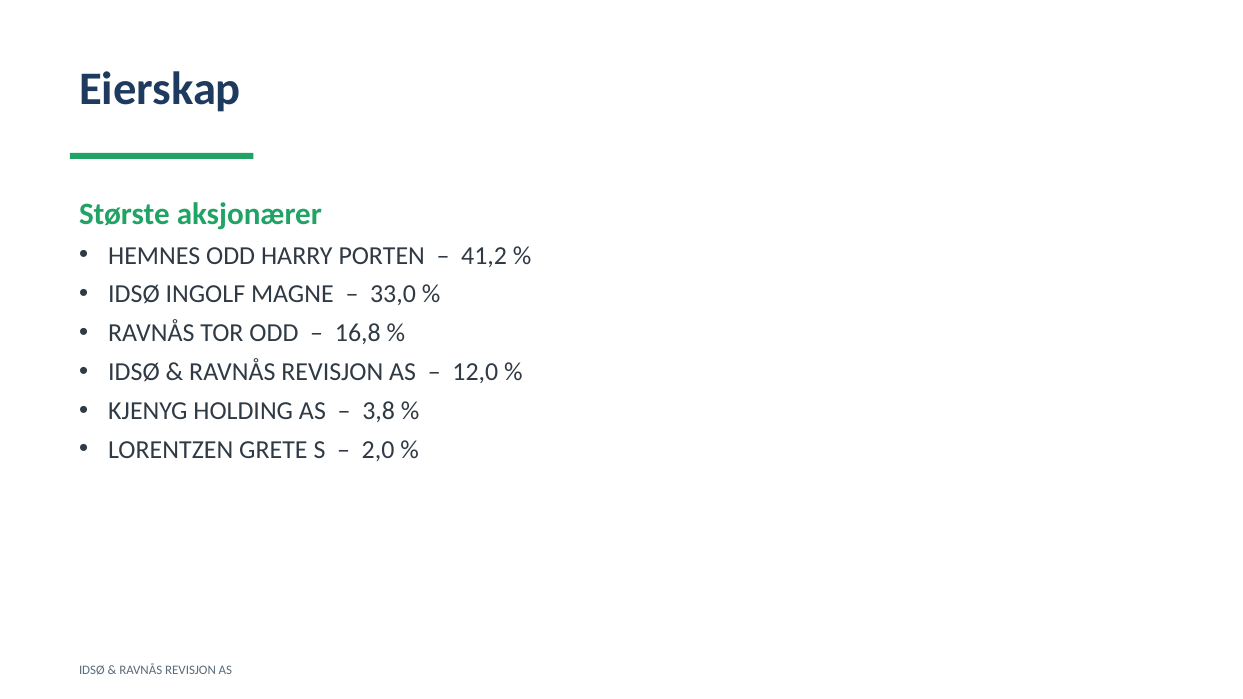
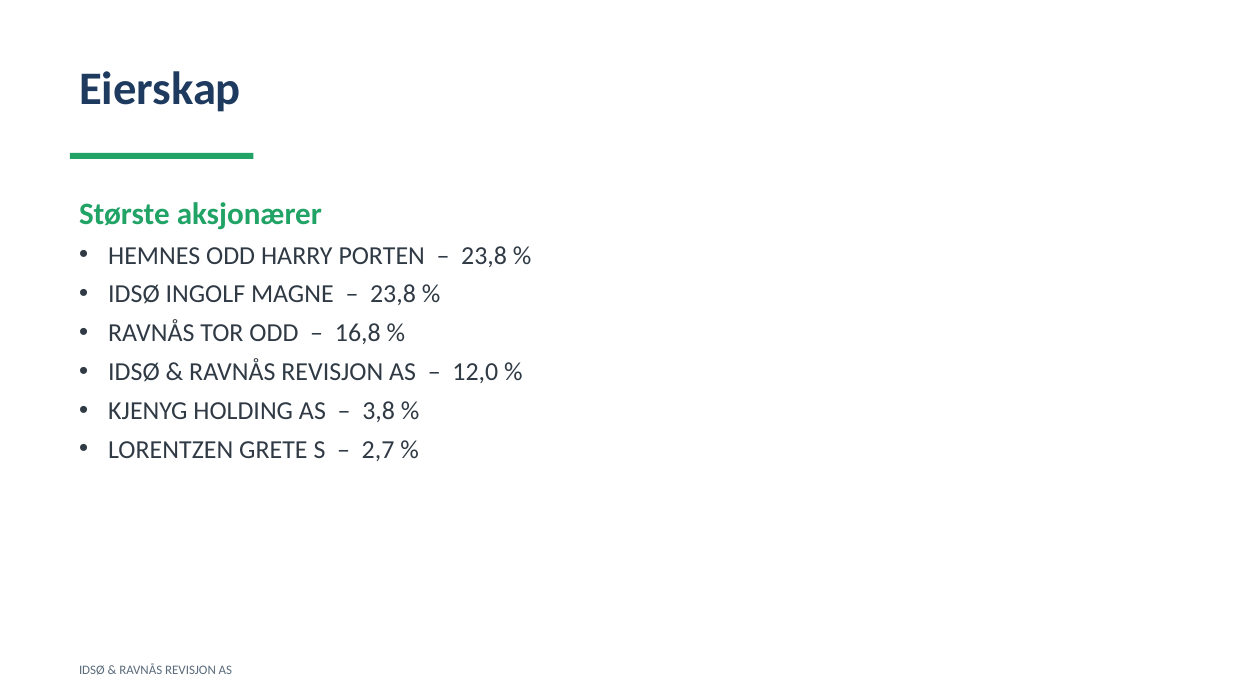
41,2 at (484, 256): 41,2 -> 23,8
33,0 at (393, 294): 33,0 -> 23,8
2,0: 2,0 -> 2,7
